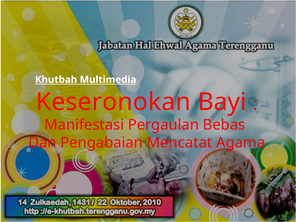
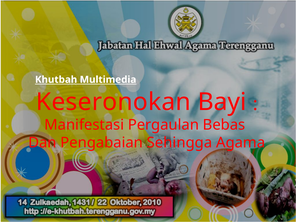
Mencatat: Mencatat -> Sehingga
